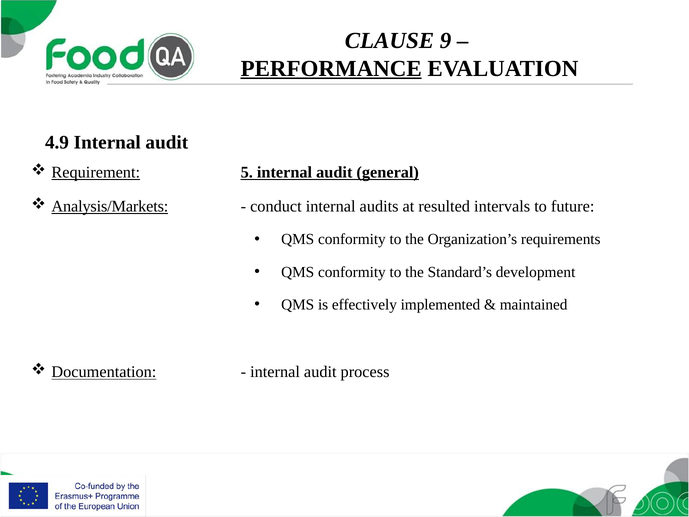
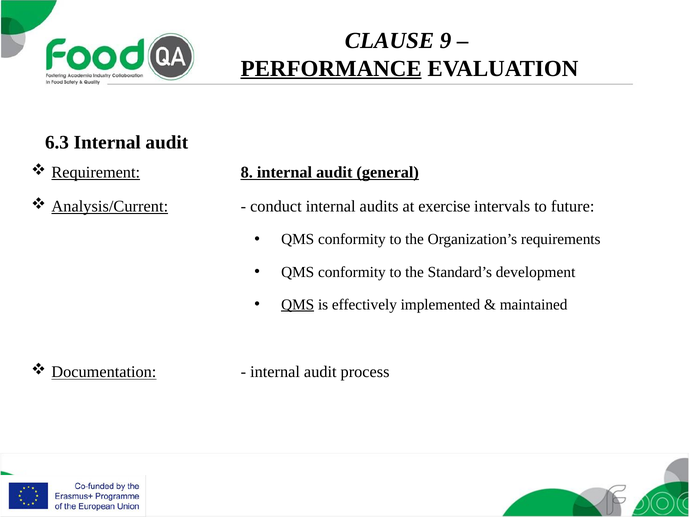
4.9: 4.9 -> 6.3
5: 5 -> 8
Analysis/Markets: Analysis/Markets -> Analysis/Current
resulted: resulted -> exercise
QMS at (298, 304) underline: none -> present
